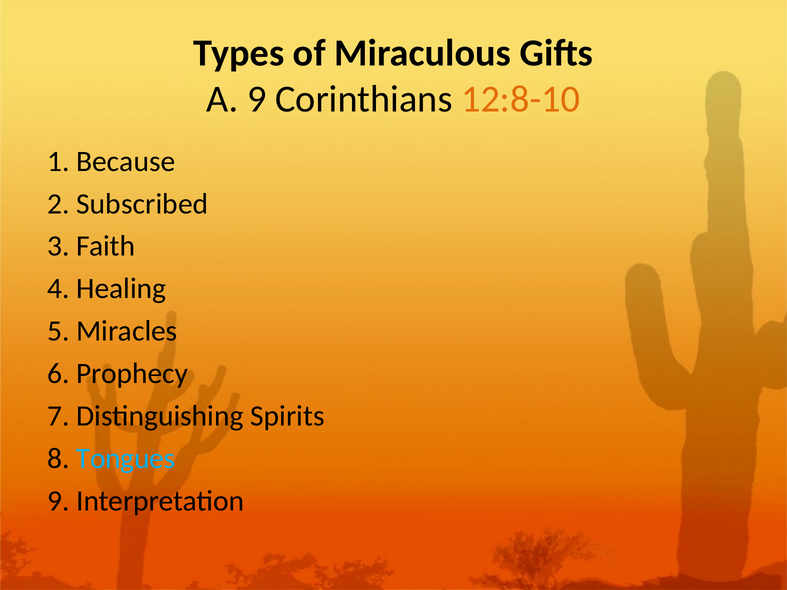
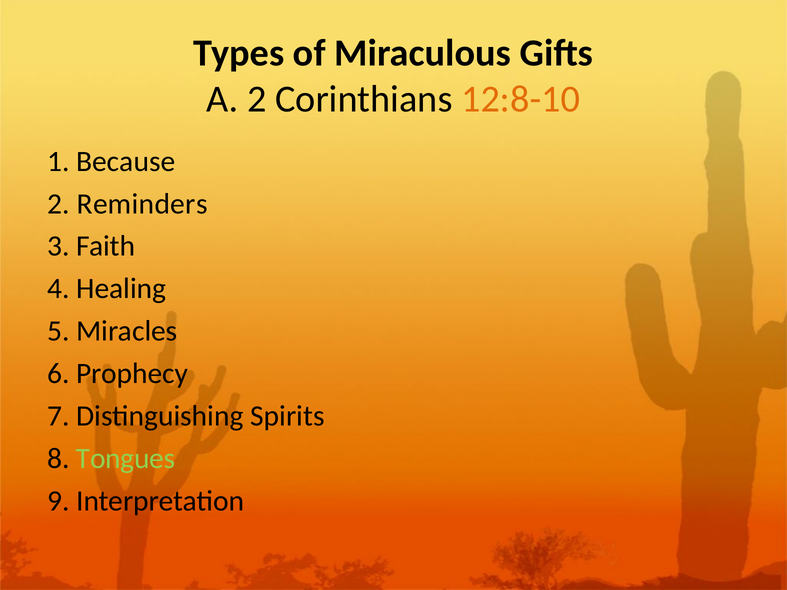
A 9: 9 -> 2
Subscribed: Subscribed -> Reminders
Tongues colour: light blue -> light green
